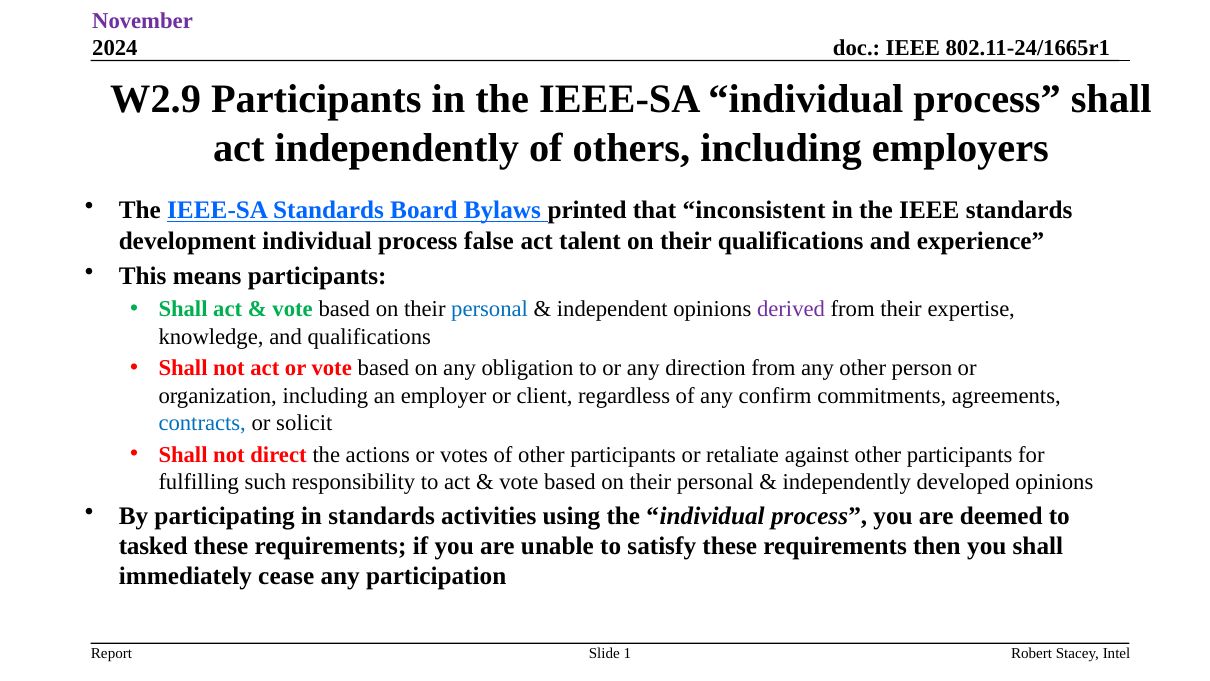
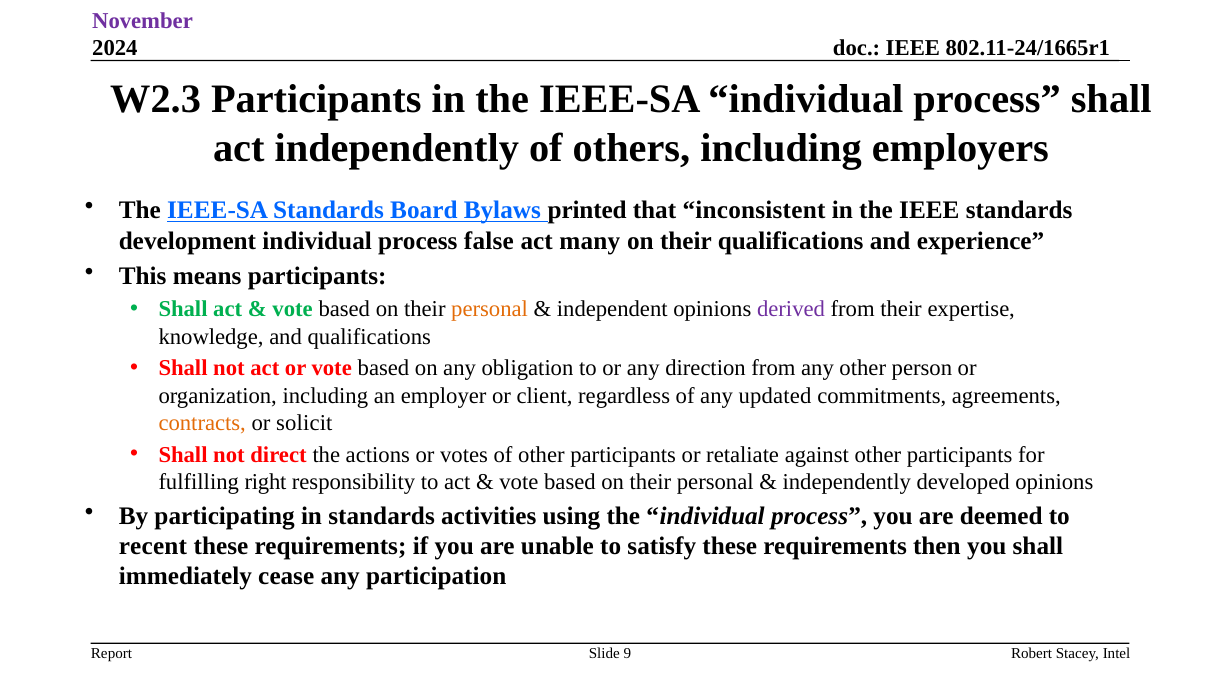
W2.9: W2.9 -> W2.3
talent: talent -> many
personal at (490, 309) colour: blue -> orange
confirm: confirm -> updated
contracts colour: blue -> orange
such: such -> right
tasked: tasked -> recent
1: 1 -> 9
